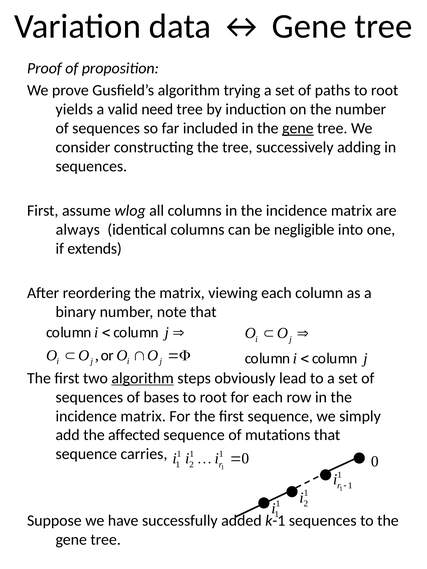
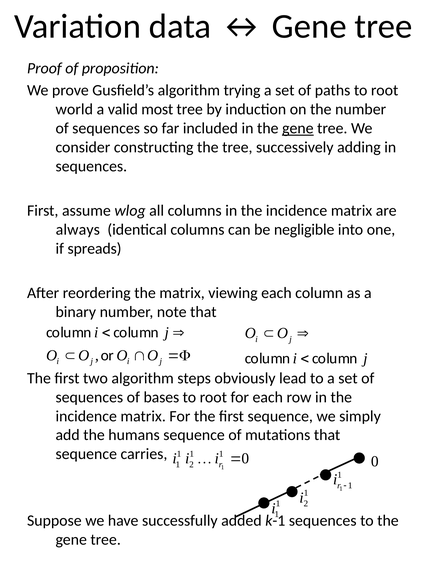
yields: yields -> world
need: need -> most
extends: extends -> spreads
algorithm at (143, 378) underline: present -> none
affected: affected -> humans
